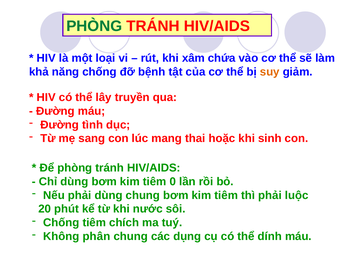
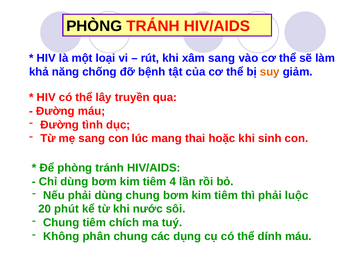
PHÒNG at (94, 26) colour: green -> black
xâm chứa: chứa -> sang
0: 0 -> 4
Chống at (61, 223): Chống -> Chung
